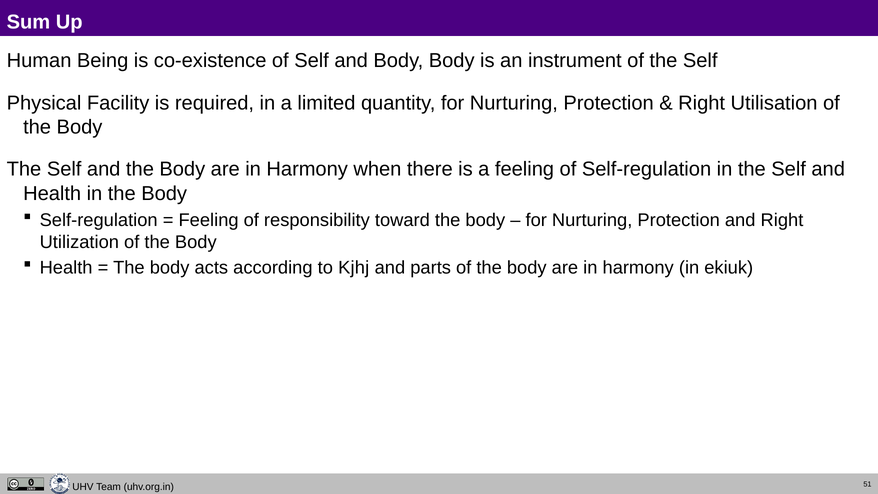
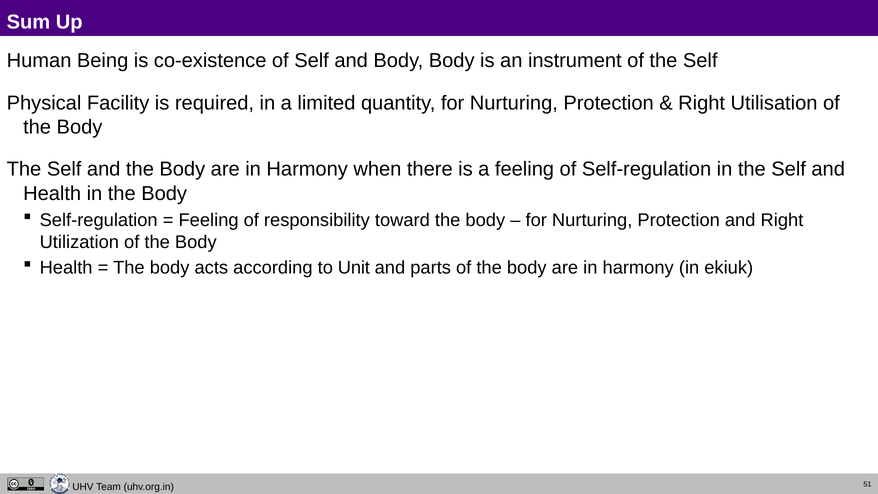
Kjhj: Kjhj -> Unit
